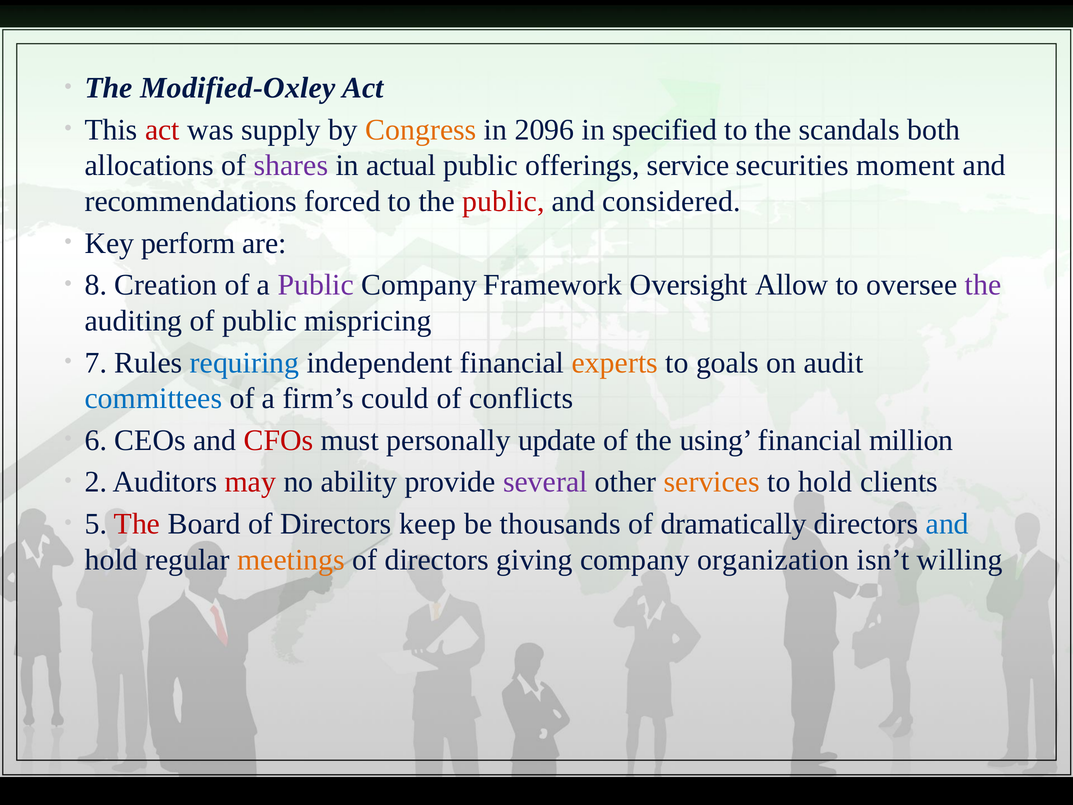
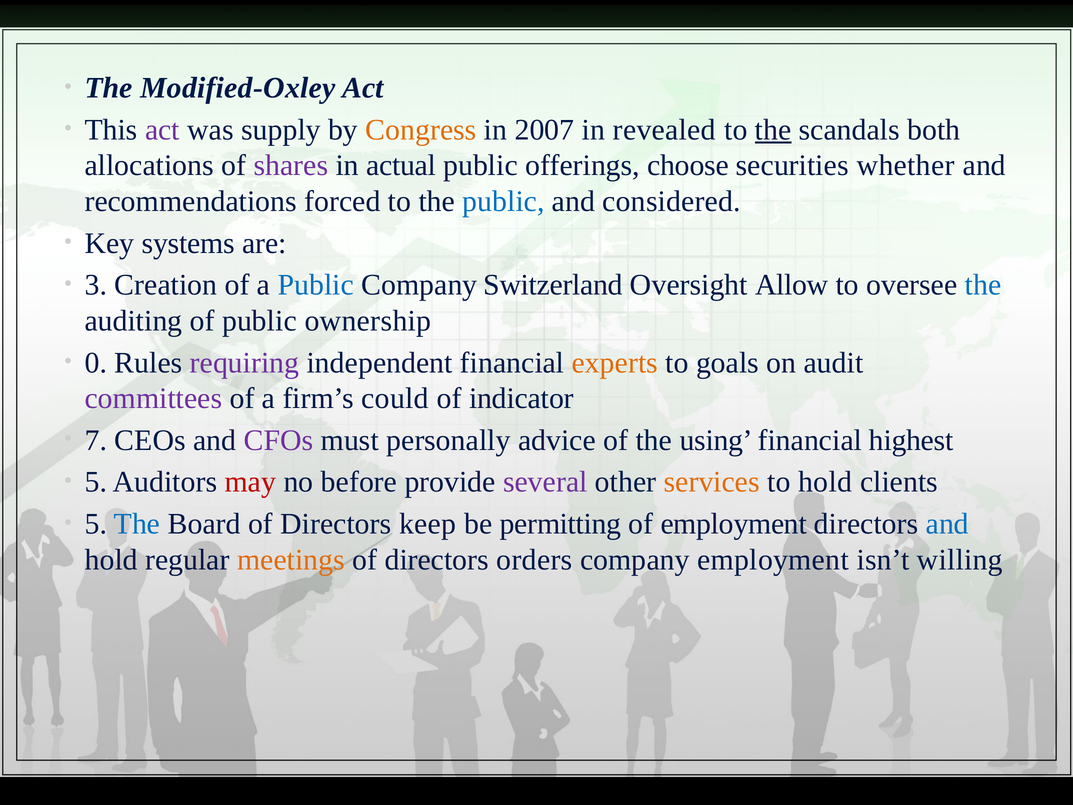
act at (162, 130) colour: red -> purple
2096: 2096 -> 2007
specified: specified -> revealed
the at (773, 130) underline: none -> present
service: service -> choose
moment: moment -> whether
public at (503, 201) colour: red -> blue
perform: perform -> systems
8: 8 -> 3
Public at (316, 285) colour: purple -> blue
Framework: Framework -> Switzerland
the at (983, 285) colour: purple -> blue
mispricing: mispricing -> ownership
7: 7 -> 0
requiring colour: blue -> purple
committees colour: blue -> purple
conflicts: conflicts -> indicator
6: 6 -> 7
CFOs colour: red -> purple
update: update -> advice
million: million -> highest
2 at (96, 482): 2 -> 5
ability: ability -> before
The at (137, 524) colour: red -> blue
thousands: thousands -> permitting
of dramatically: dramatically -> employment
giving: giving -> orders
company organization: organization -> employment
